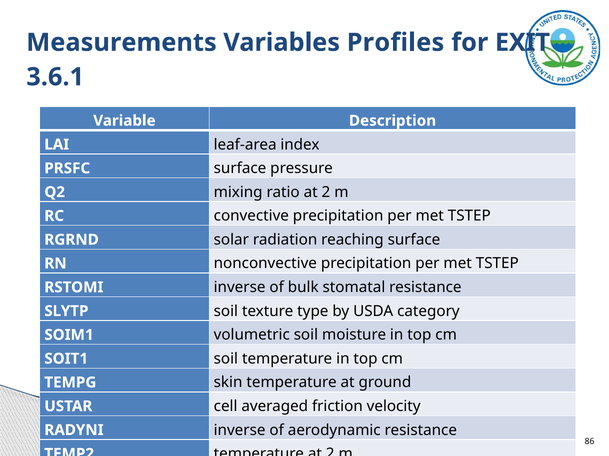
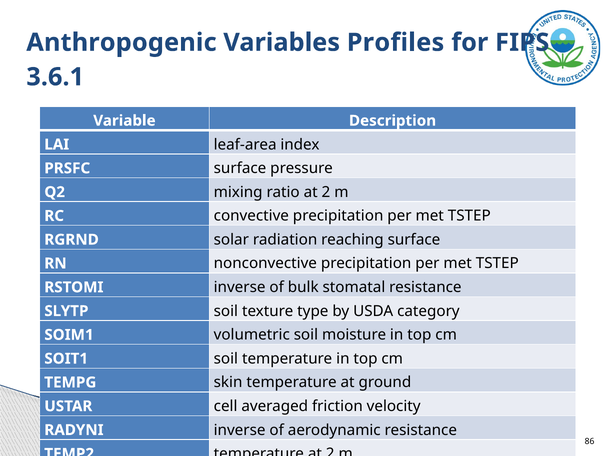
Measurements: Measurements -> Anthropogenic
EXIT: EXIT -> FIPS
